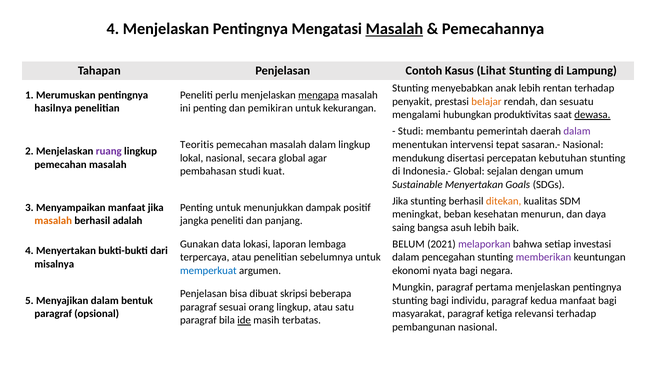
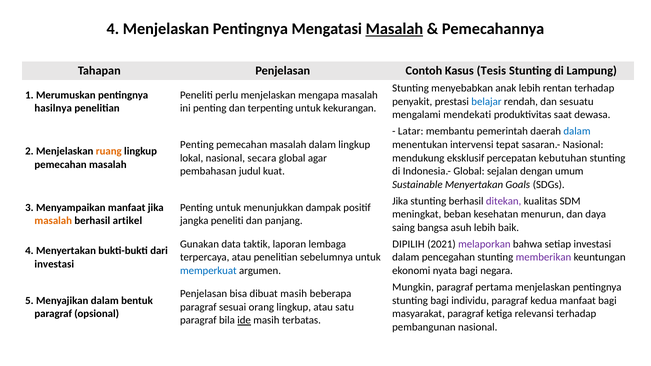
Lihat: Lihat -> Tesis
mengapa underline: present -> none
belajar colour: orange -> blue
pemikiran: pemikiran -> terpenting
hubungkan: hubungkan -> mendekati
dewasa underline: present -> none
Studi at (411, 131): Studi -> Latar
dalam at (577, 131) colour: purple -> blue
Teoritis at (197, 145): Teoritis -> Penting
ruang colour: purple -> orange
disertasi: disertasi -> eksklusif
pembahasan studi: studi -> judul
ditekan colour: orange -> purple
adalah: adalah -> artikel
lokasi: lokasi -> taktik
BELUM: BELUM -> DIPILIH
misalnya at (54, 264): misalnya -> investasi
dibuat skripsi: skripsi -> masih
